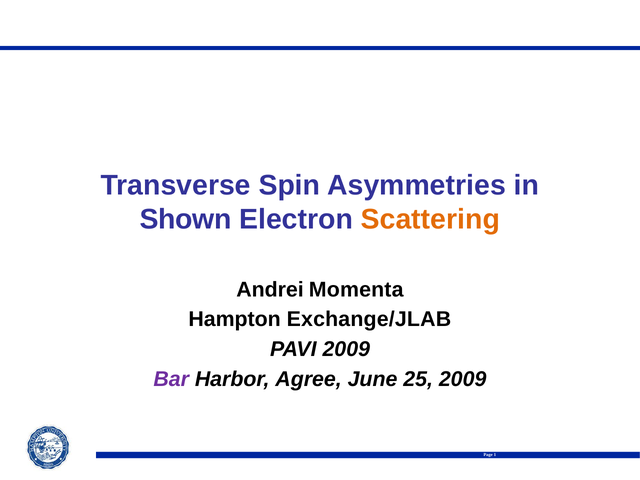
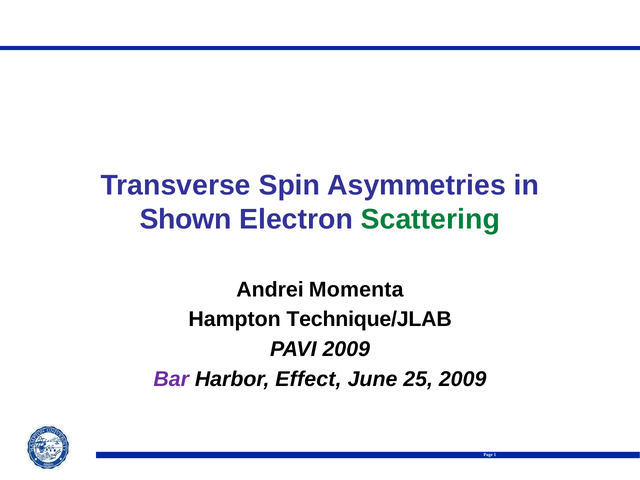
Scattering colour: orange -> green
Exchange/JLAB: Exchange/JLAB -> Technique/JLAB
Agree: Agree -> Effect
